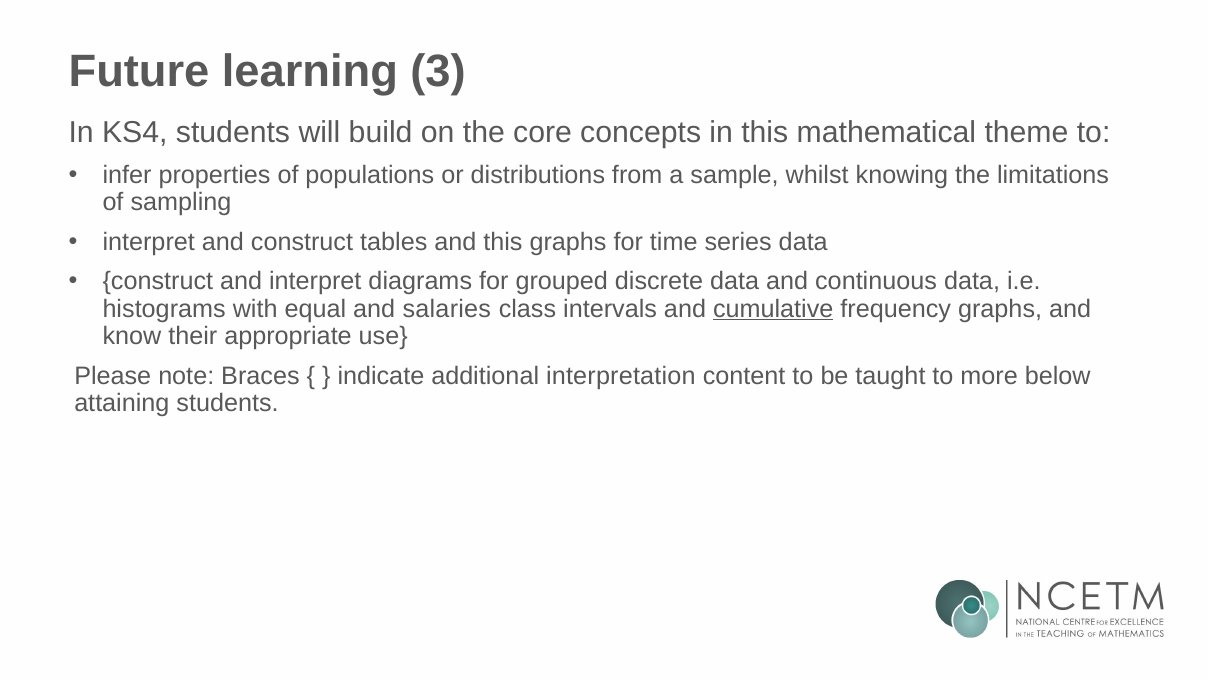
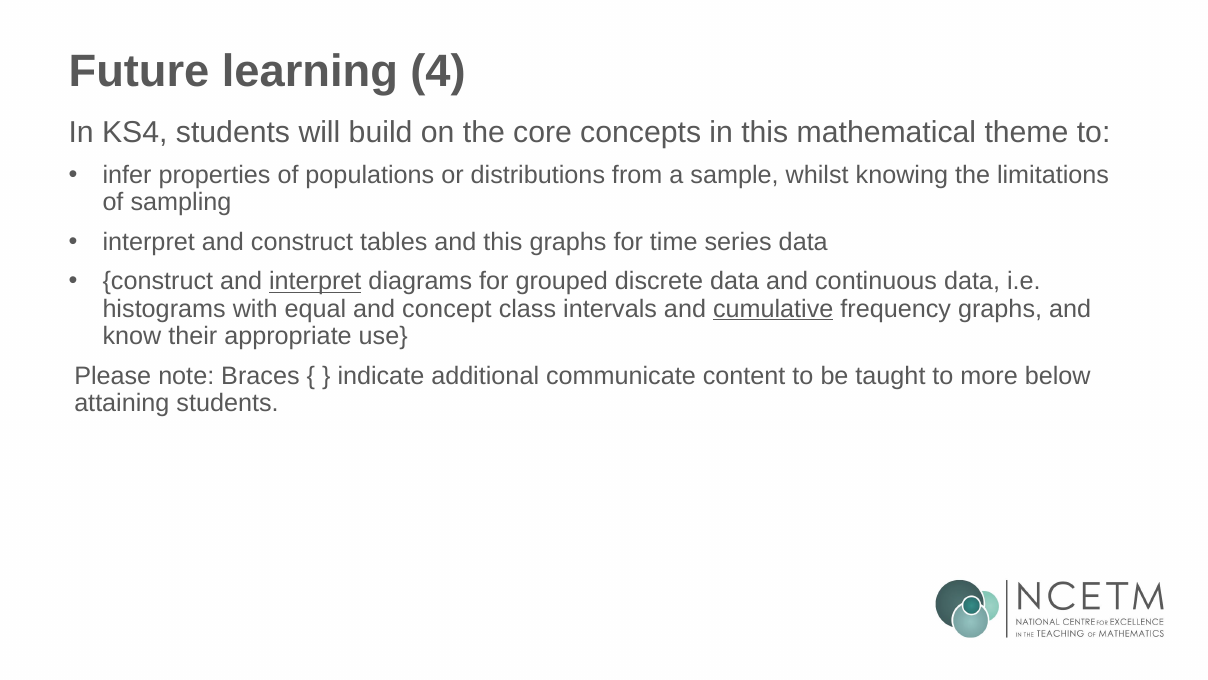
3: 3 -> 4
interpret at (315, 281) underline: none -> present
salaries: salaries -> concept
interpretation: interpretation -> communicate
